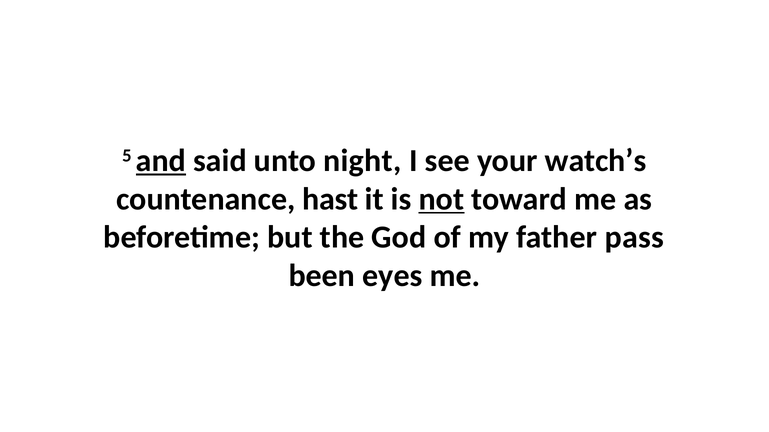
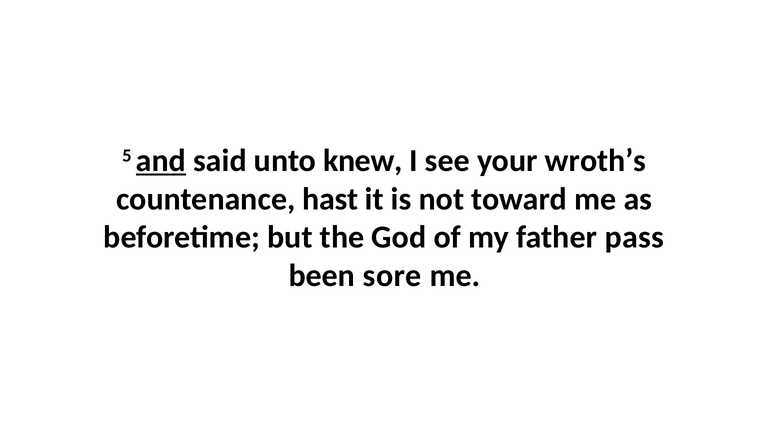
night: night -> knew
watch’s: watch’s -> wroth’s
not underline: present -> none
eyes: eyes -> sore
